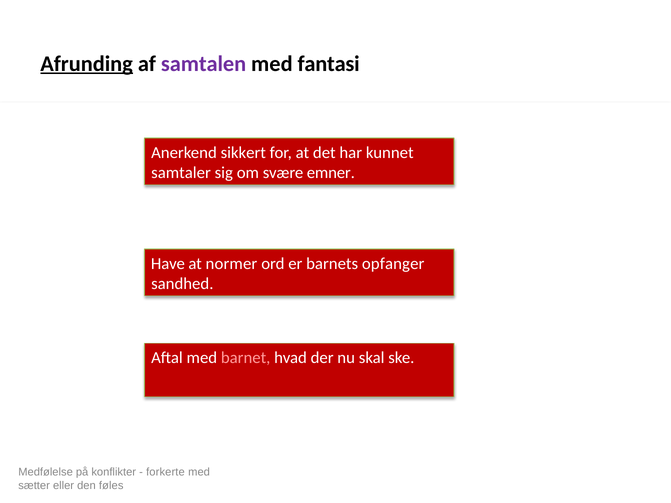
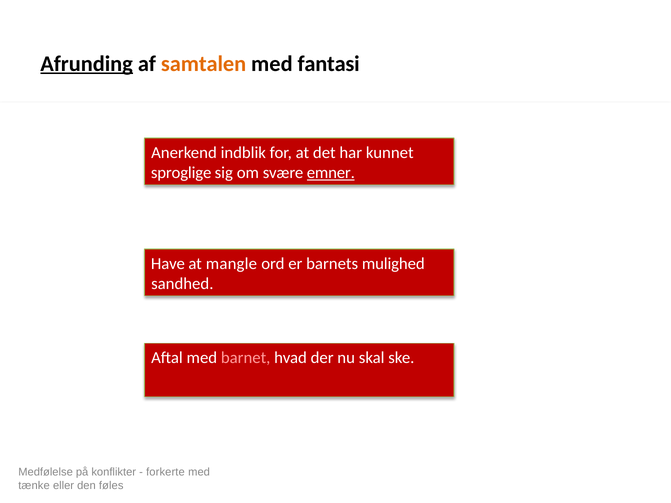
samtalen colour: purple -> orange
sikkert: sikkert -> indblik
samtaler: samtaler -> sproglige
emner underline: none -> present
normer: normer -> mangle
opfanger: opfanger -> mulighed
sætter: sætter -> tænke
